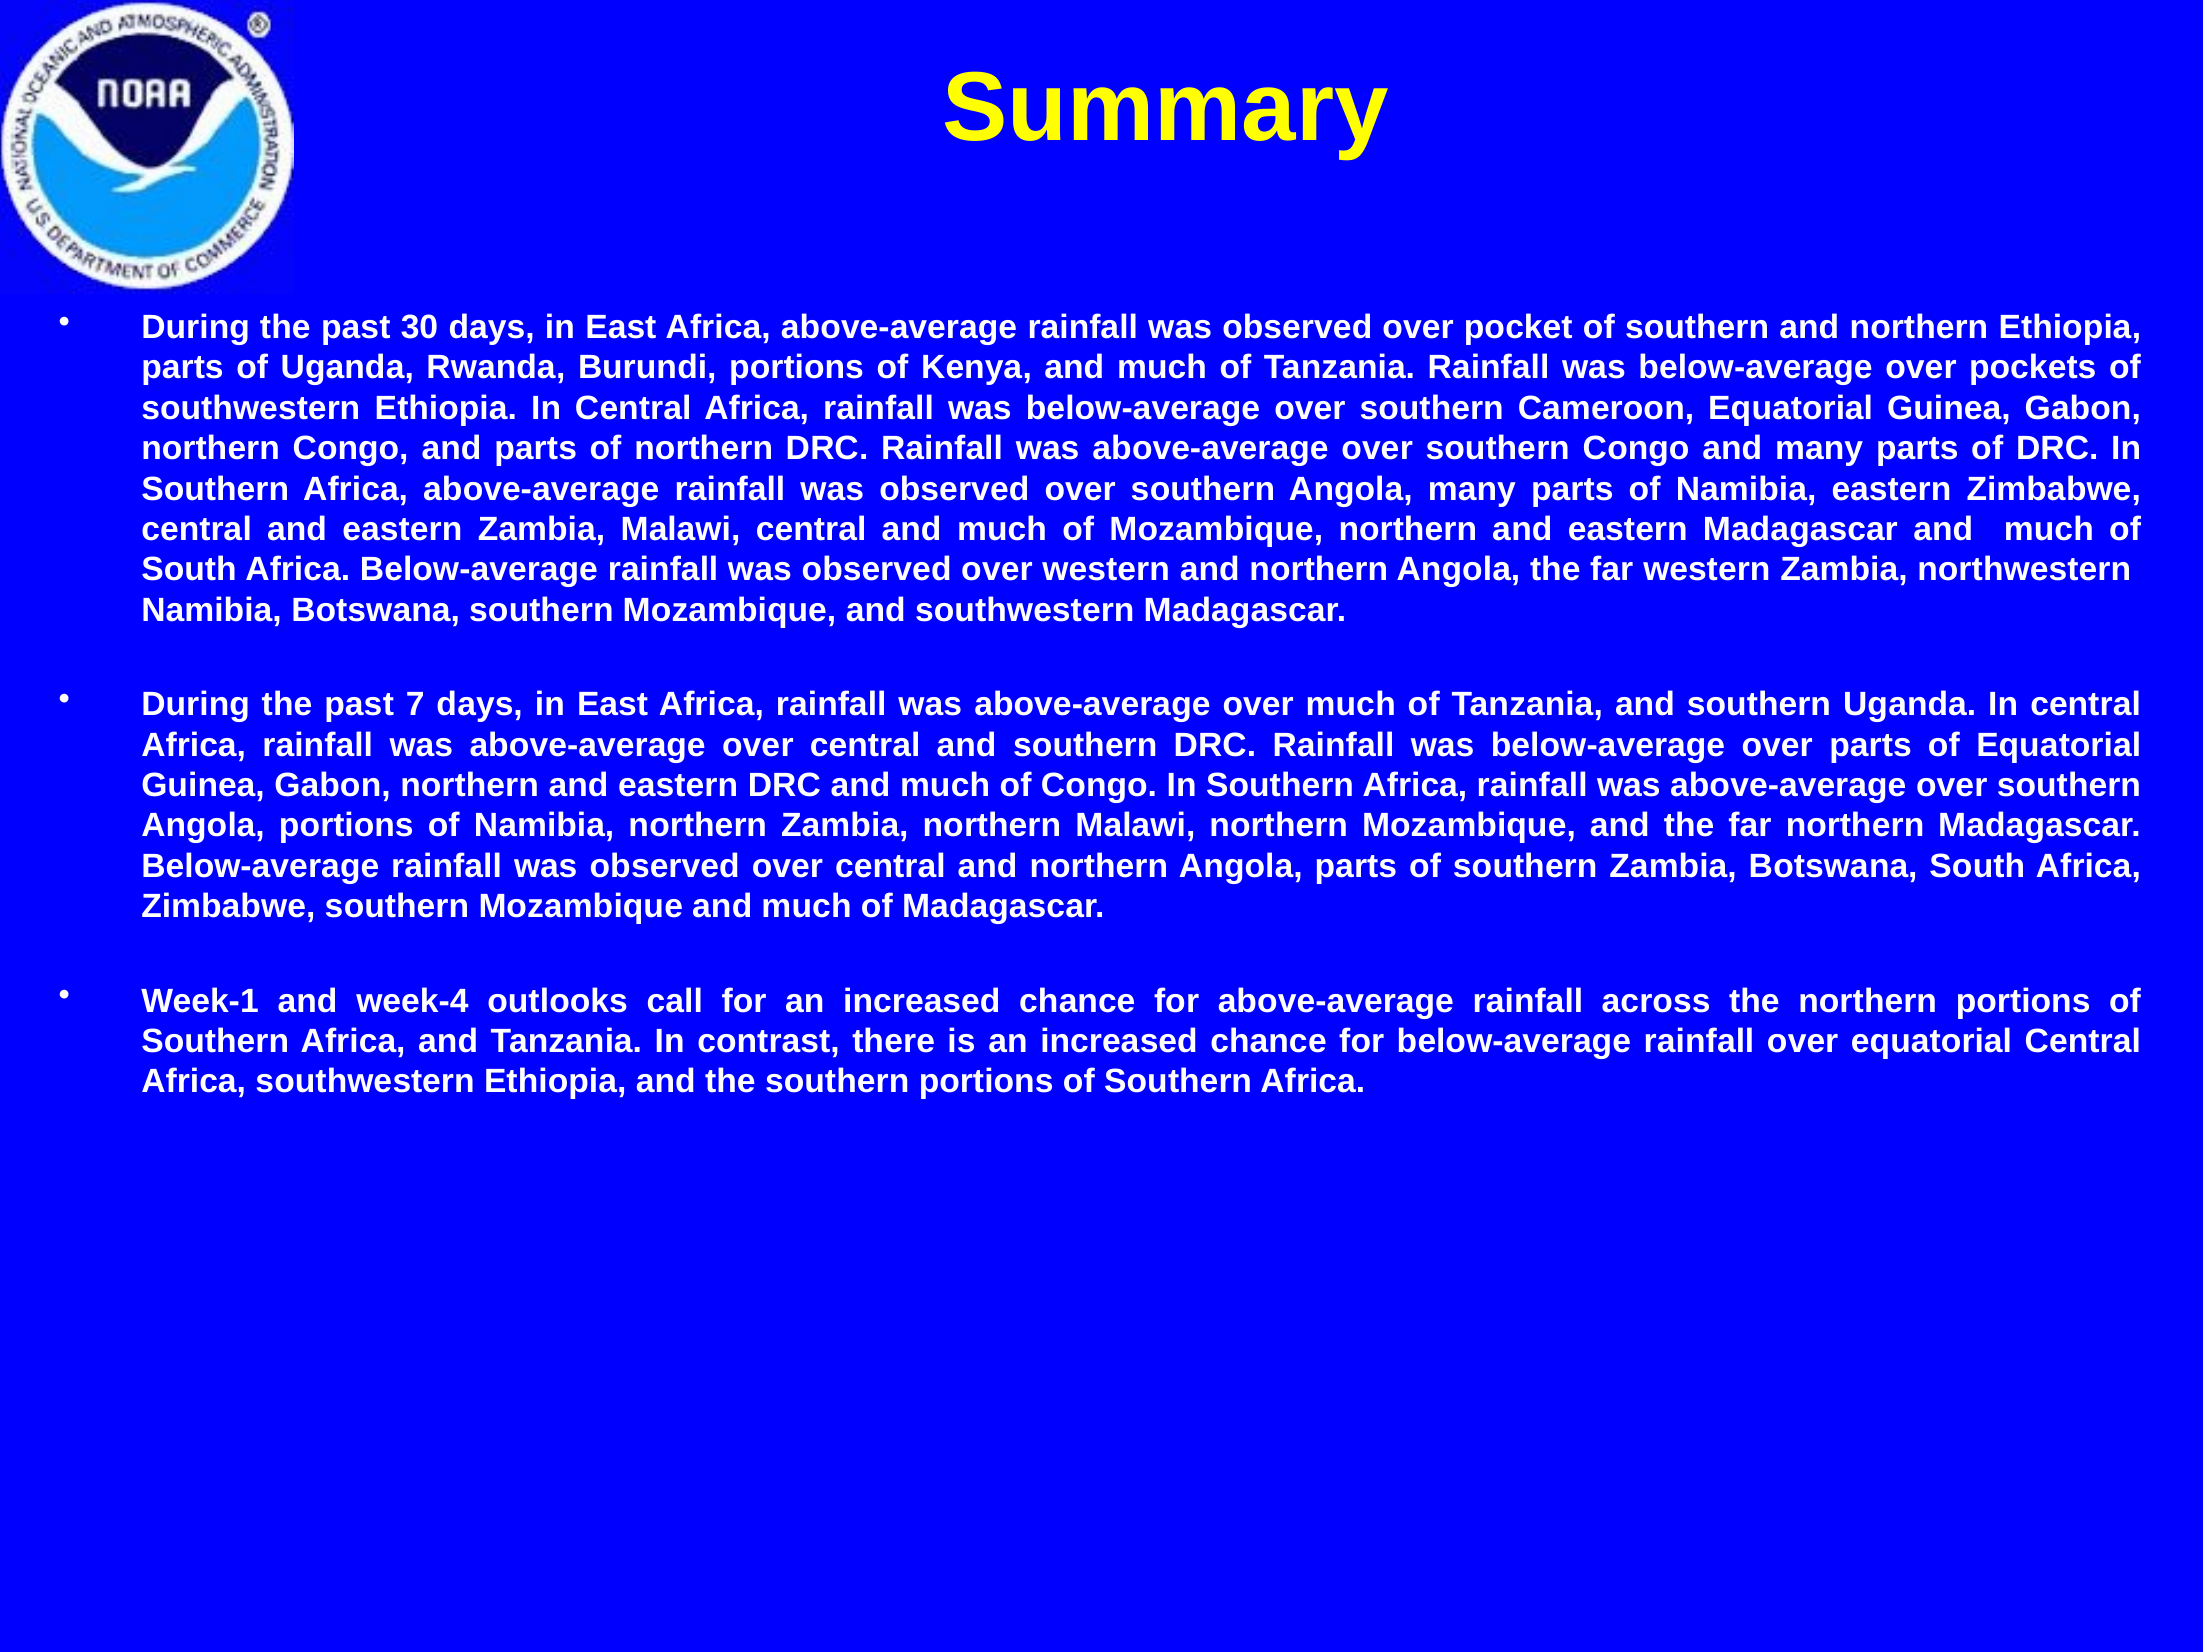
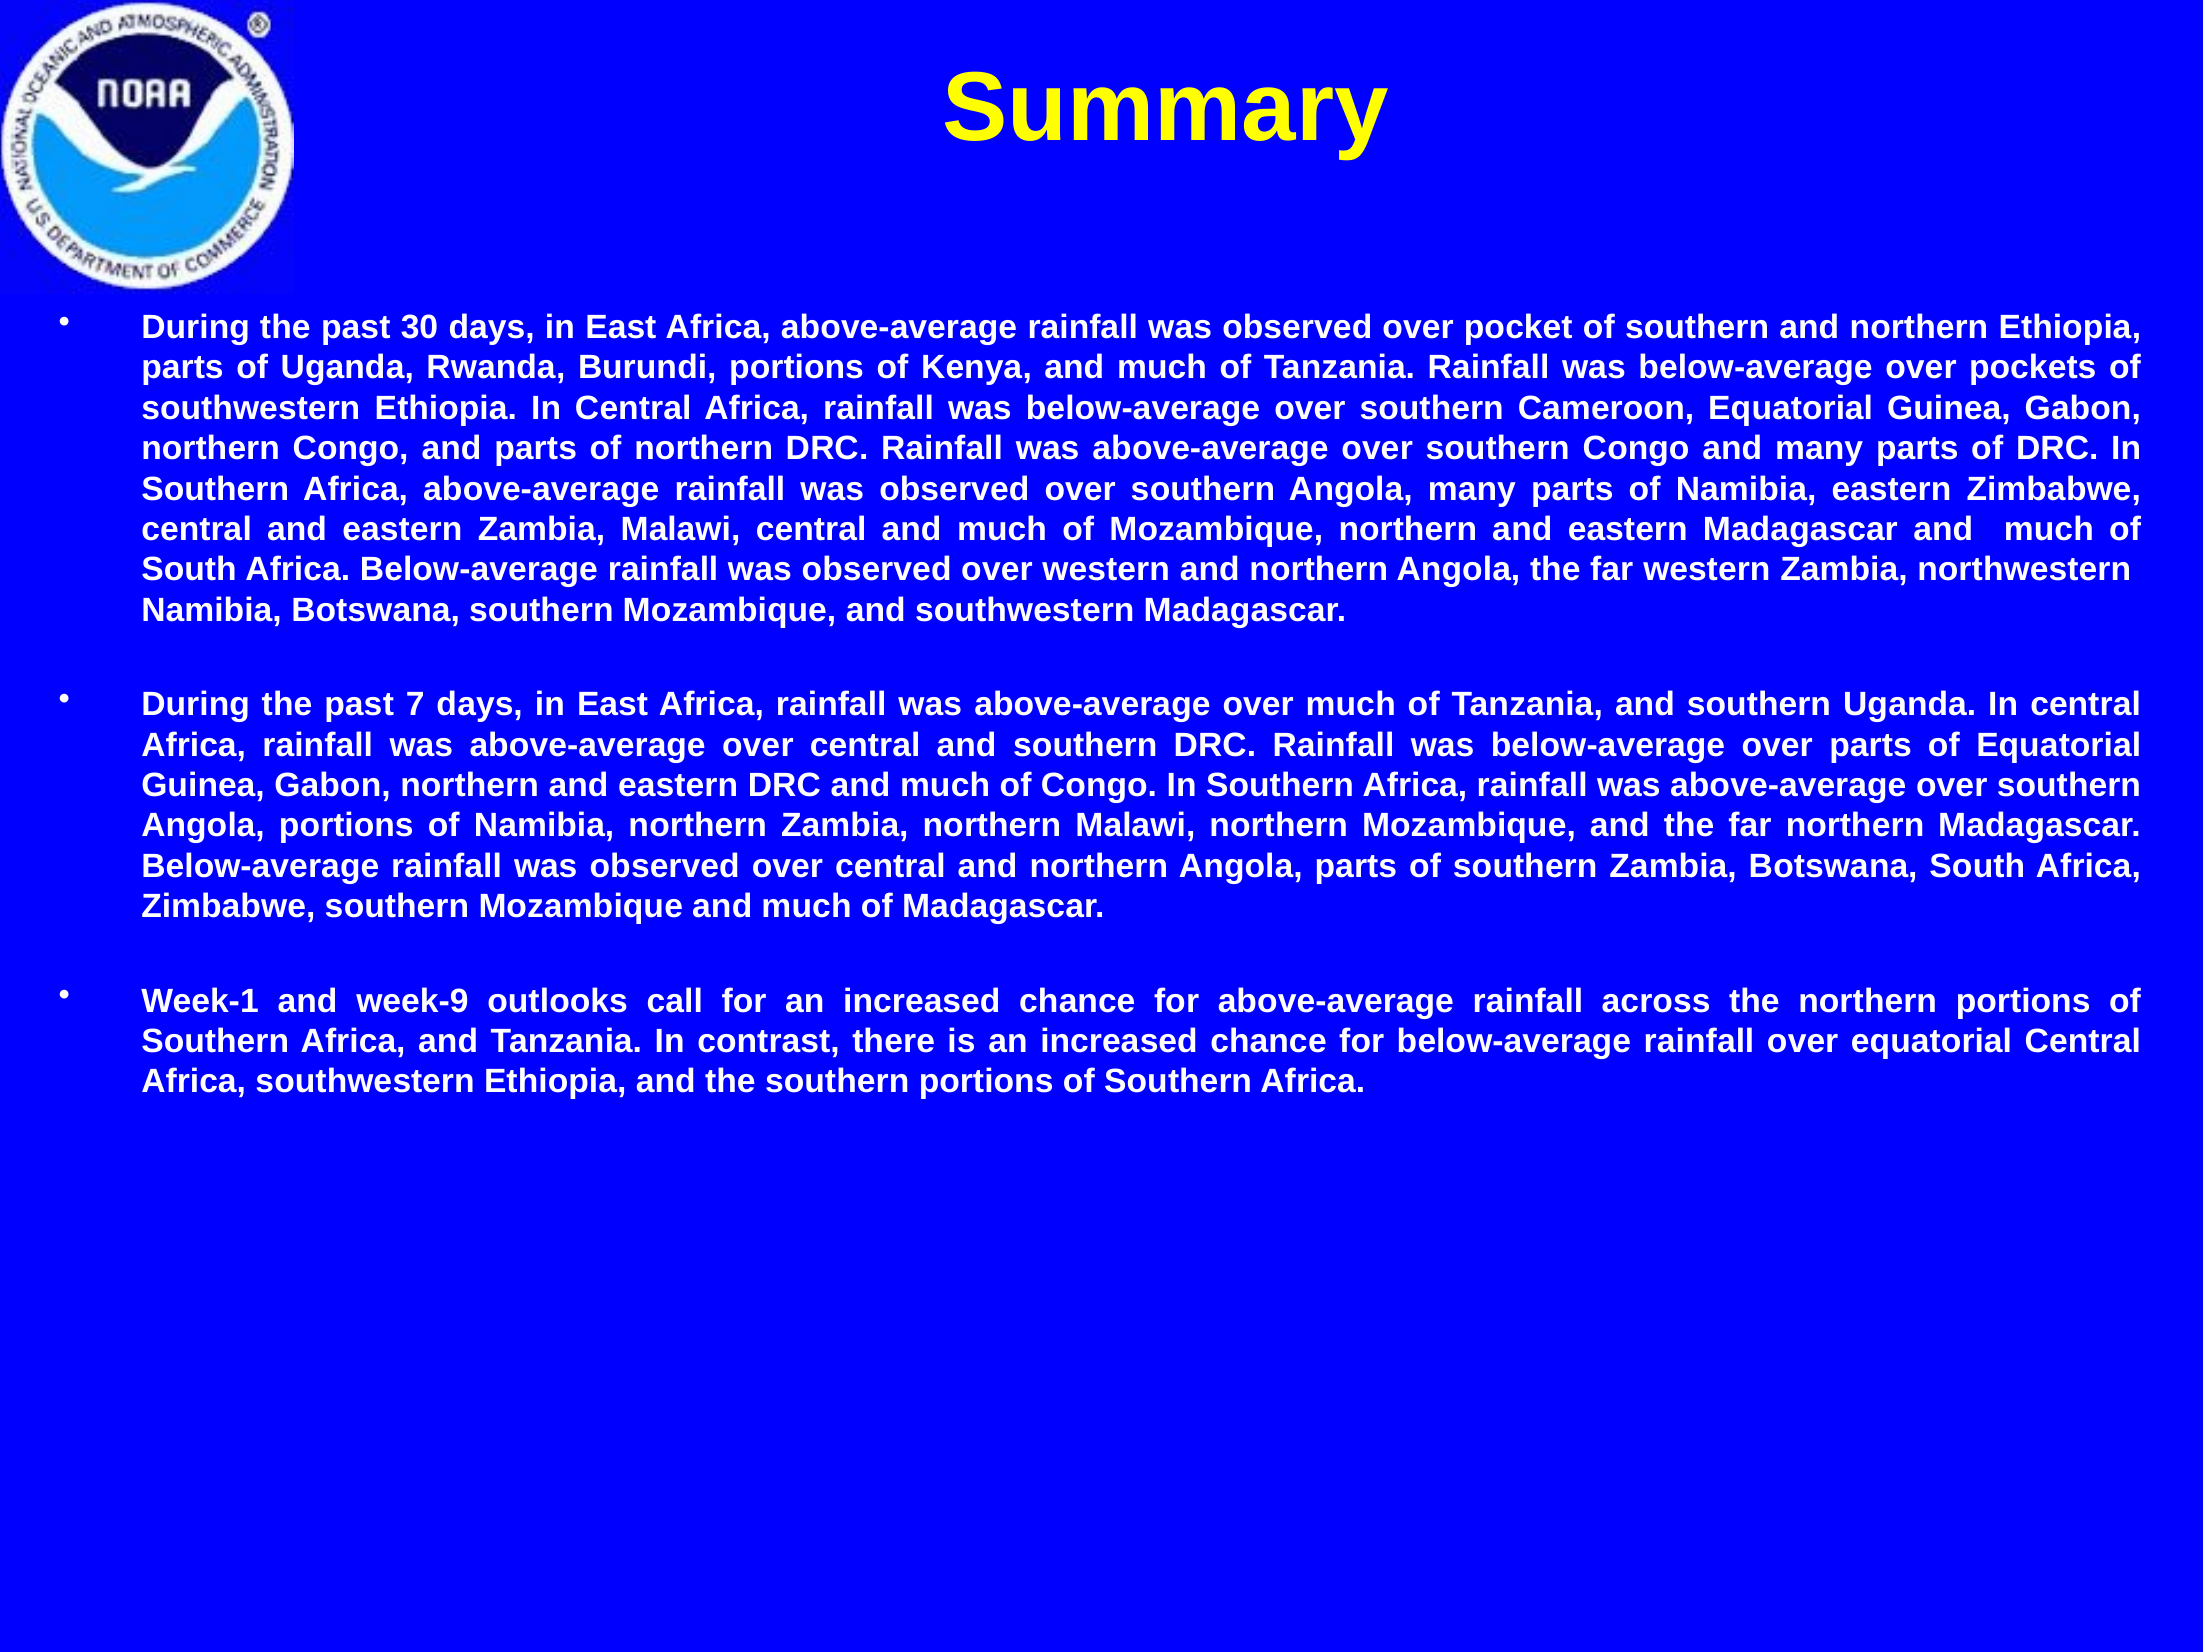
week-4: week-4 -> week-9
